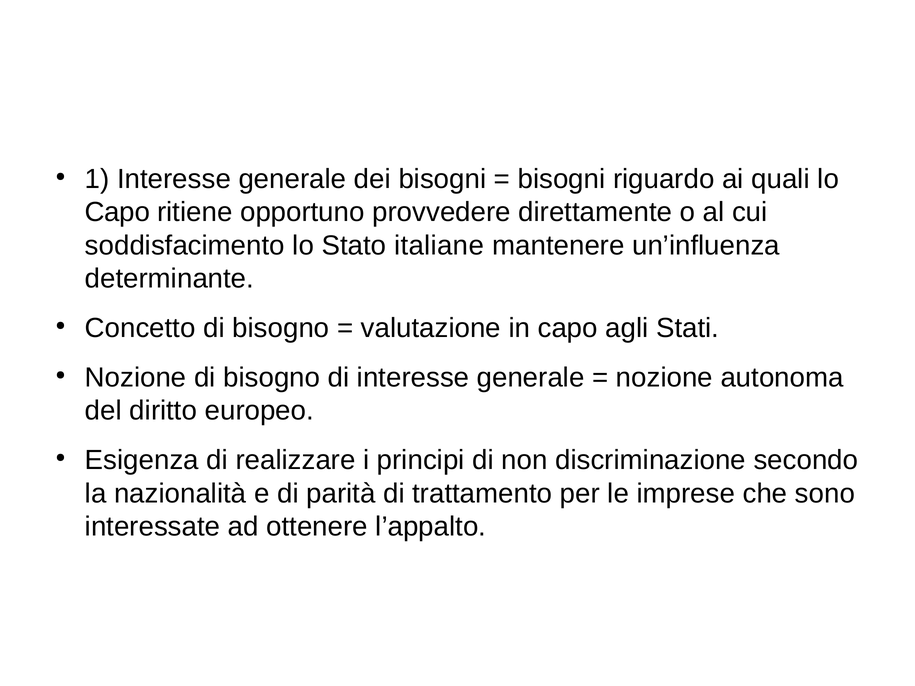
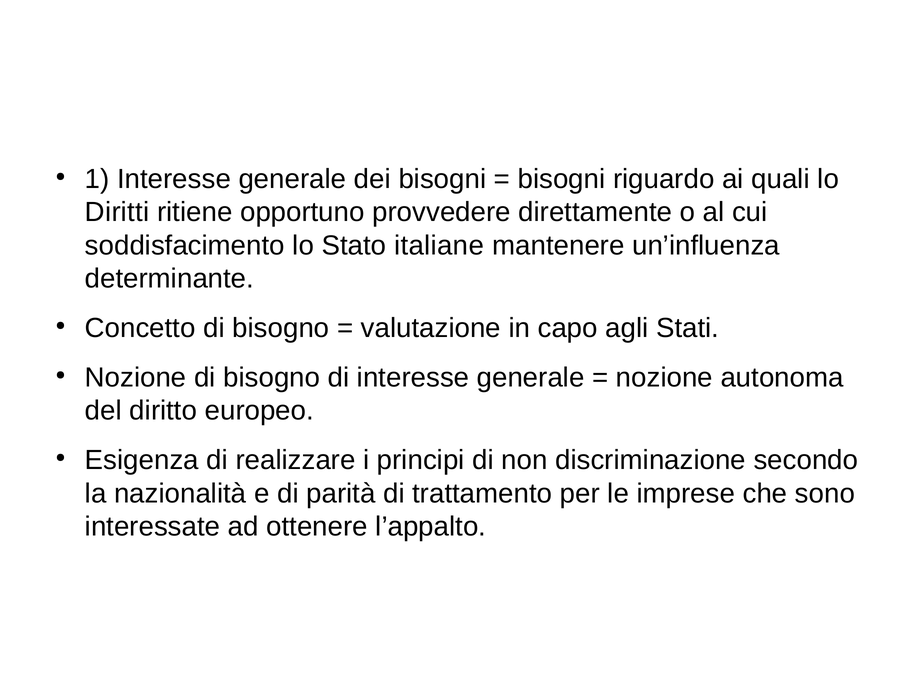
Capo at (117, 212): Capo -> Diritti
